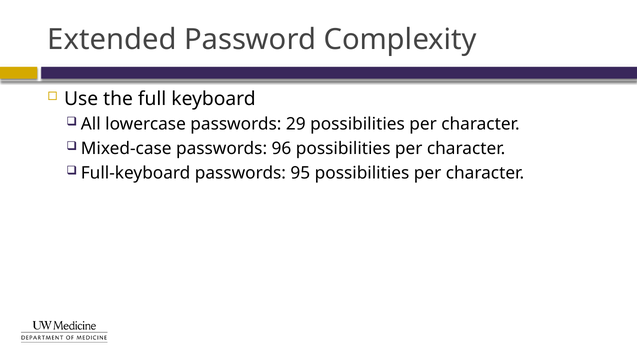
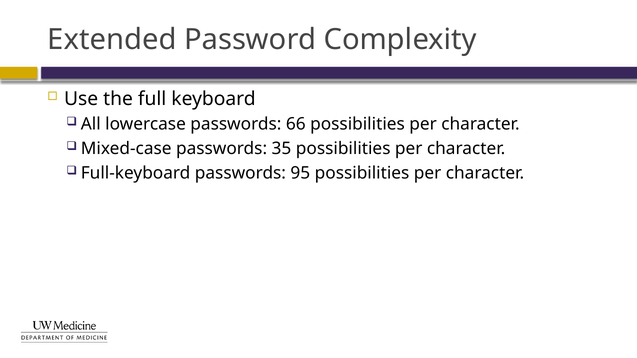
29: 29 -> 66
96: 96 -> 35
